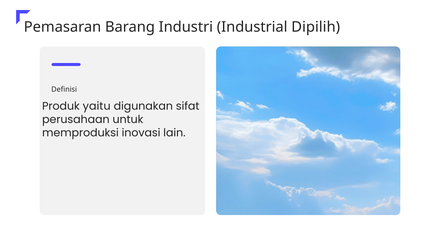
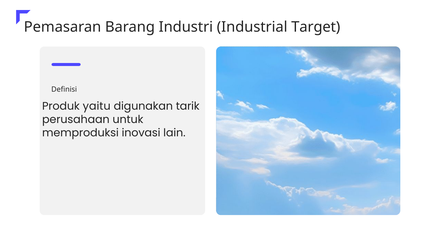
Dipilih: Dipilih -> Target
sifat: sifat -> tarik
